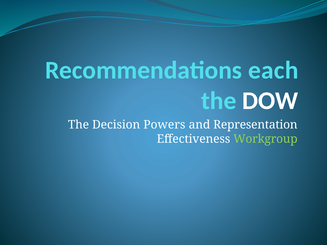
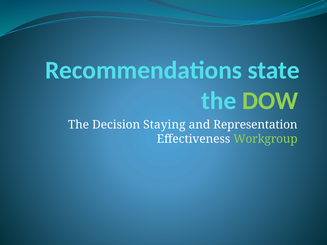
each: each -> state
DOW colour: white -> light green
Powers: Powers -> Staying
